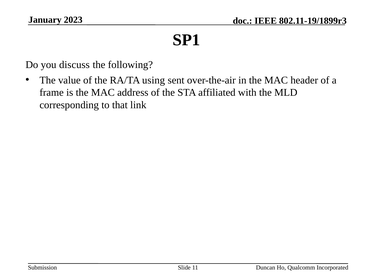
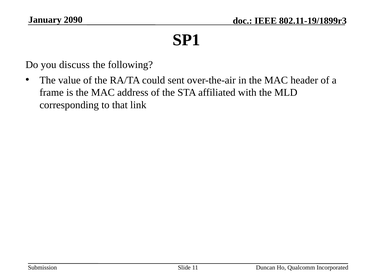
2023: 2023 -> 2090
using: using -> could
